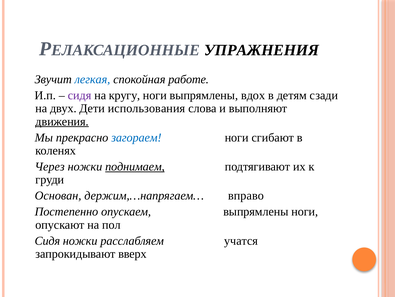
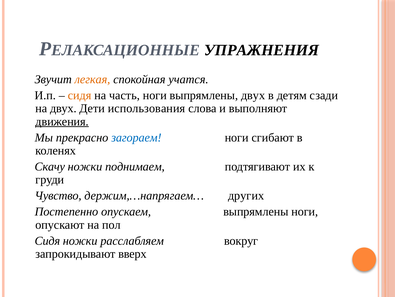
легкая colour: blue -> orange
работе: работе -> учатся
сидя at (80, 95) colour: purple -> orange
кругу: кругу -> часть
выпрямлены вдох: вдох -> двух
Через: Через -> Скачу
поднимаем underline: present -> none
Основан: Основан -> Чувство
вправо: вправо -> других
учатся: учатся -> вокруг
